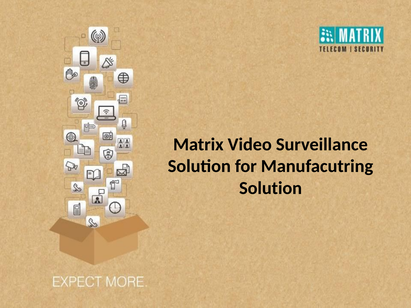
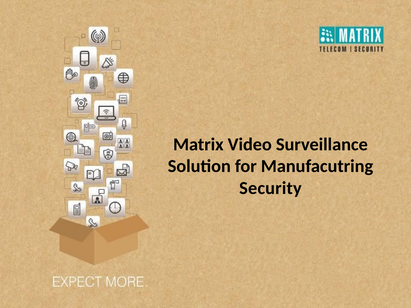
Solution at (271, 188): Solution -> Security
